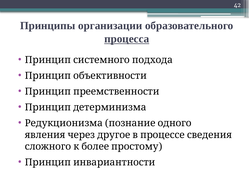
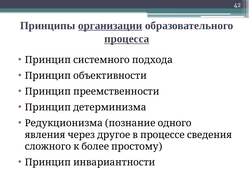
организации underline: none -> present
